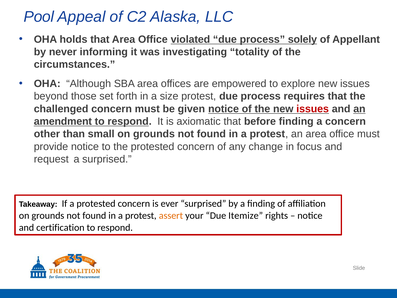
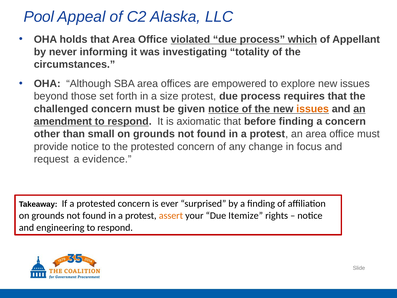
solely: solely -> which
issues at (313, 109) colour: red -> orange
a surprised: surprised -> evidence
certification: certification -> engineering
